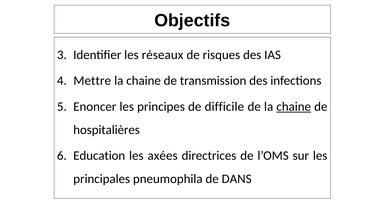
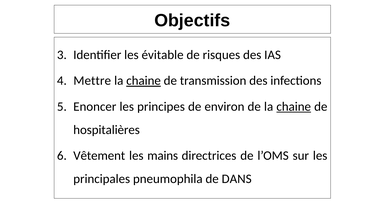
réseaux: réseaux -> évitable
chaine at (144, 81) underline: none -> present
difficile: difficile -> environ
Education: Education -> Vêtement
axées: axées -> mains
